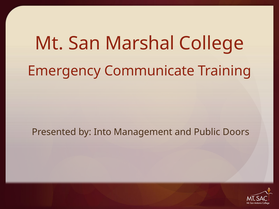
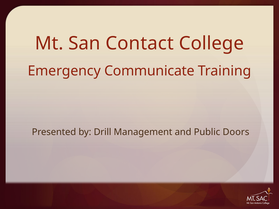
Marshal: Marshal -> Contact
Into: Into -> Drill
